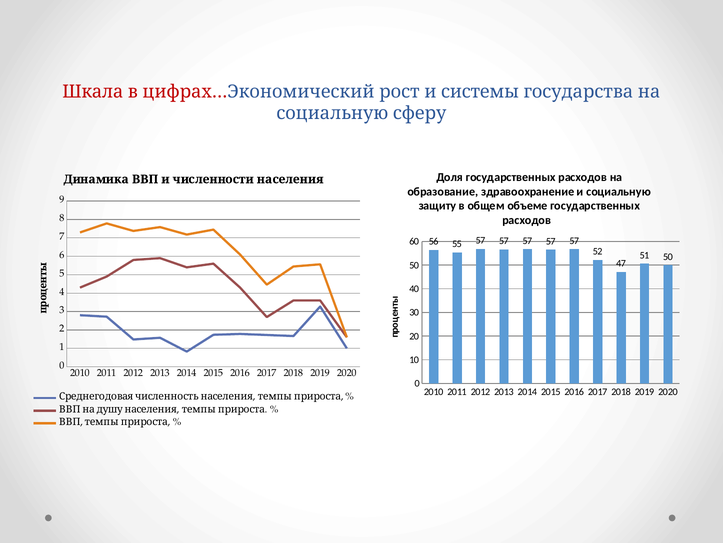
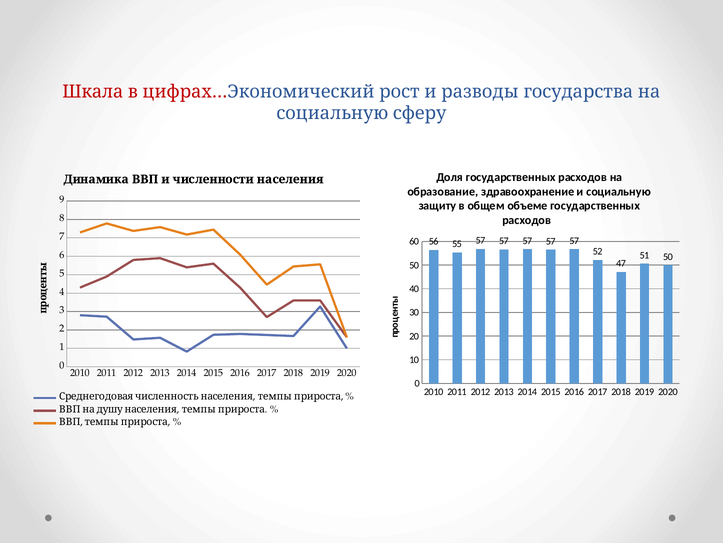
системы: системы -> разводы
